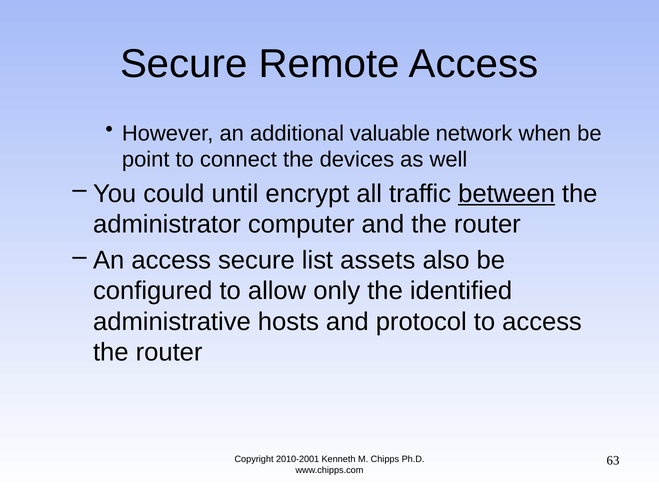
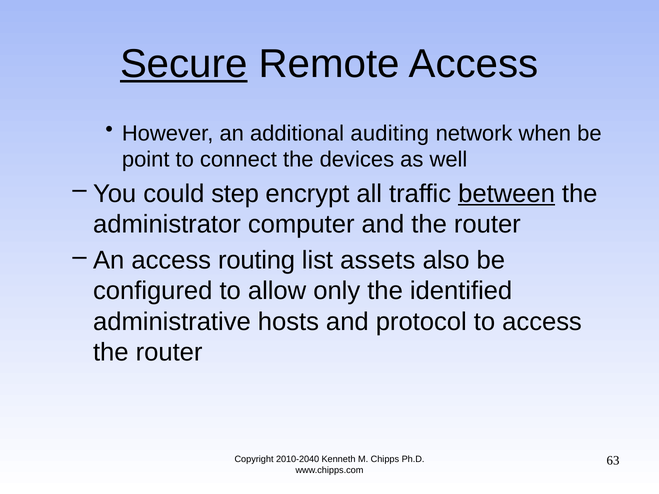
Secure at (184, 64) underline: none -> present
valuable: valuable -> auditing
until: until -> step
access secure: secure -> routing
2010-2001: 2010-2001 -> 2010-2040
